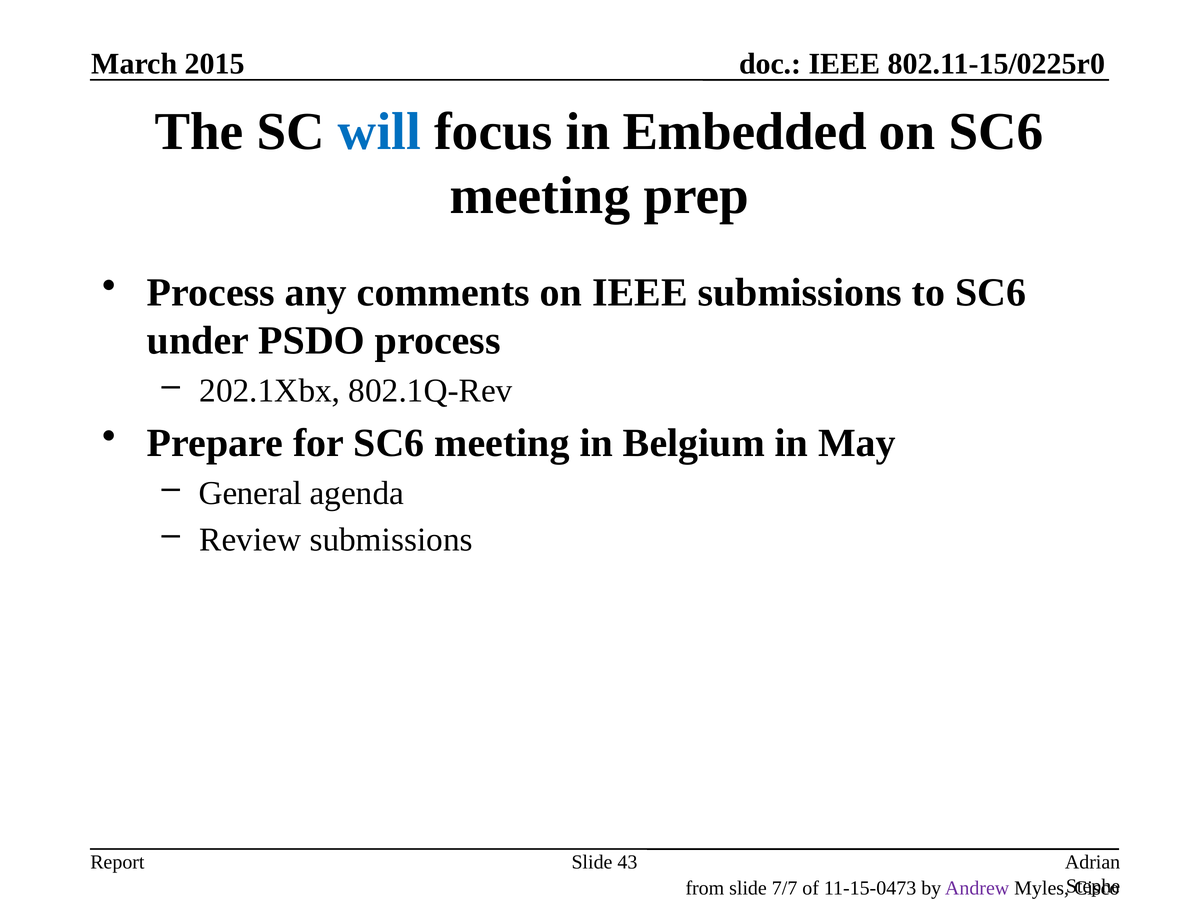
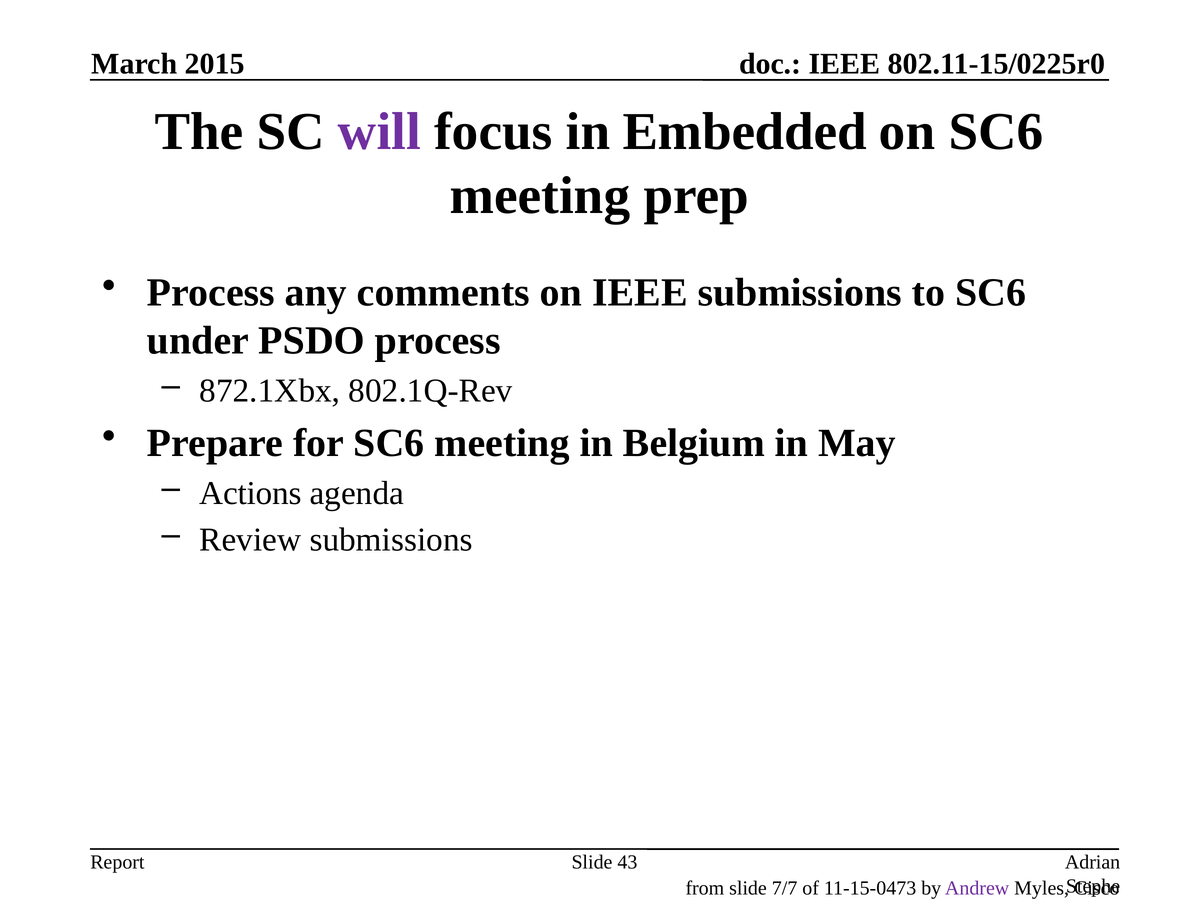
will colour: blue -> purple
202.1Xbx: 202.1Xbx -> 872.1Xbx
General: General -> Actions
